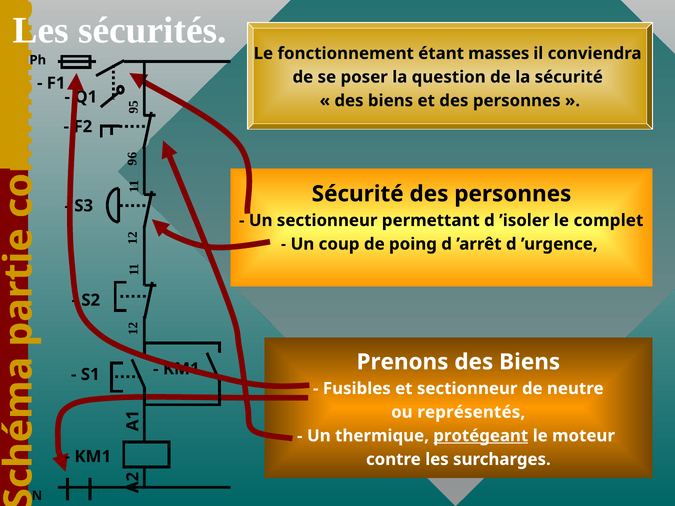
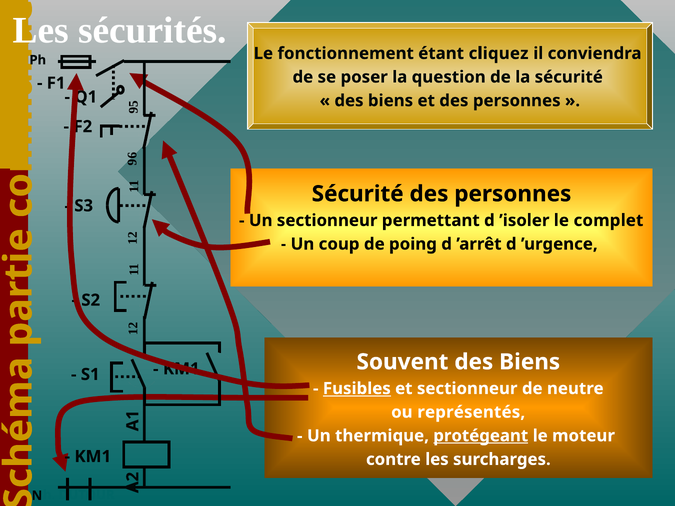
masses: masses -> cliquez
Prenons: Prenons -> Souvent
Fusibles underline: none -> present
